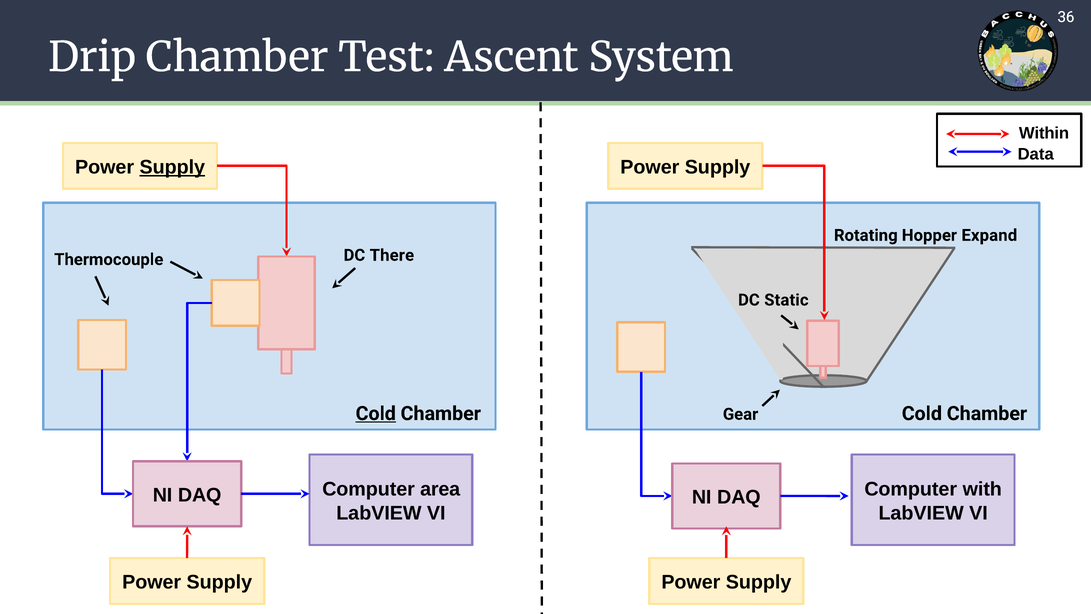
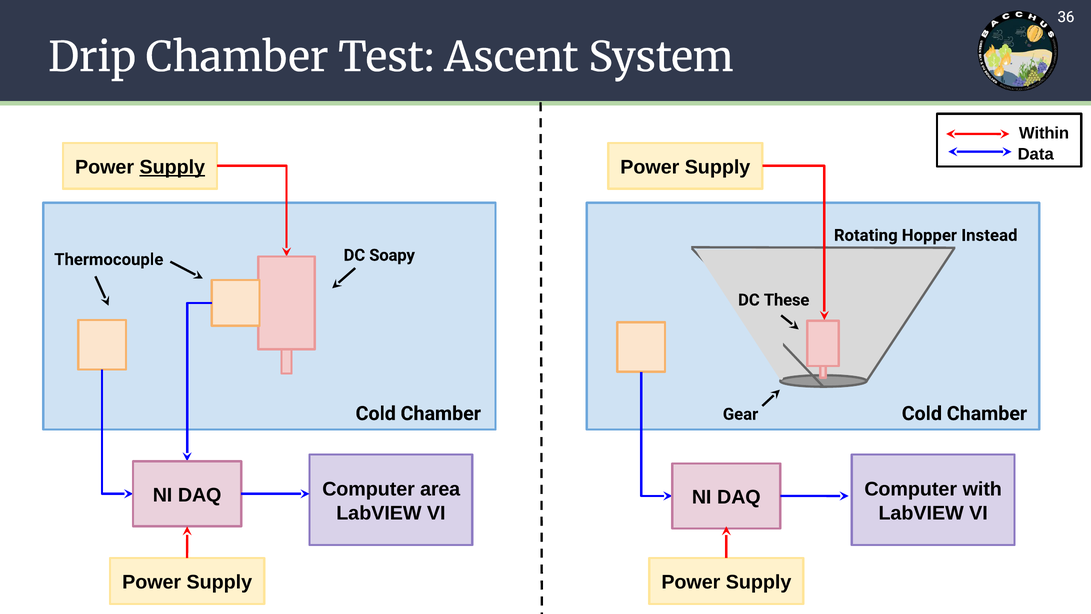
Expand: Expand -> Instead
There: There -> Soapy
Static: Static -> These
Cold at (376, 413) underline: present -> none
